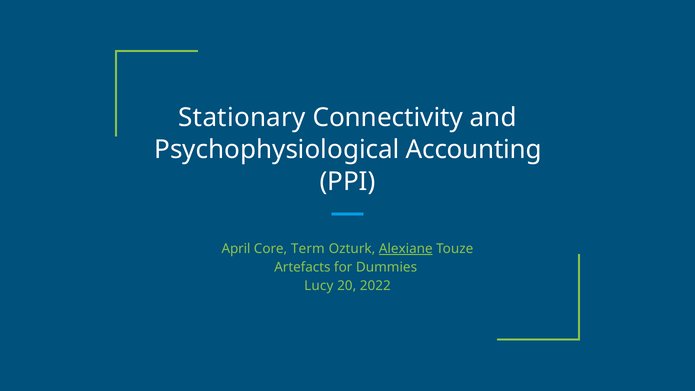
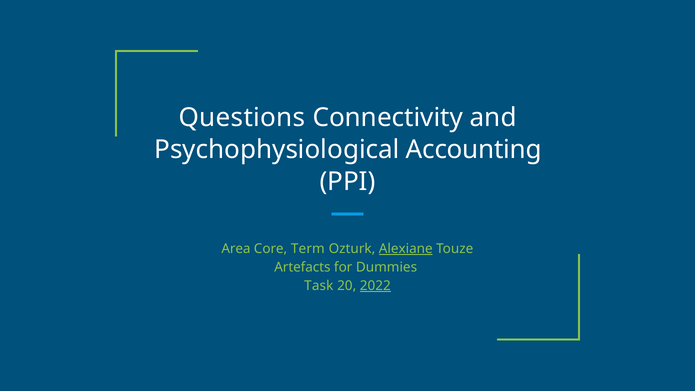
Stationary: Stationary -> Questions
April: April -> Area
Lucy: Lucy -> Task
2022 underline: none -> present
